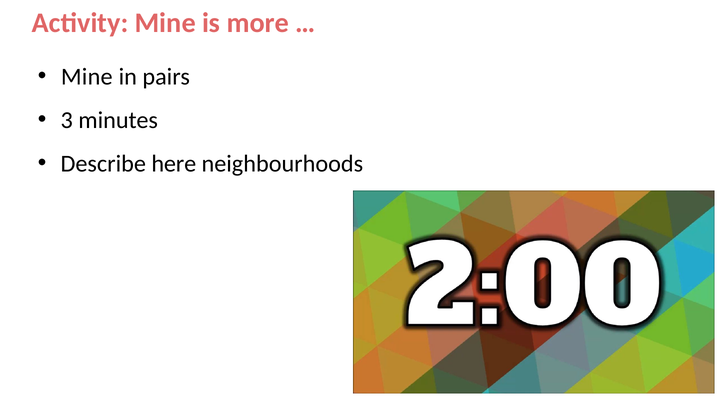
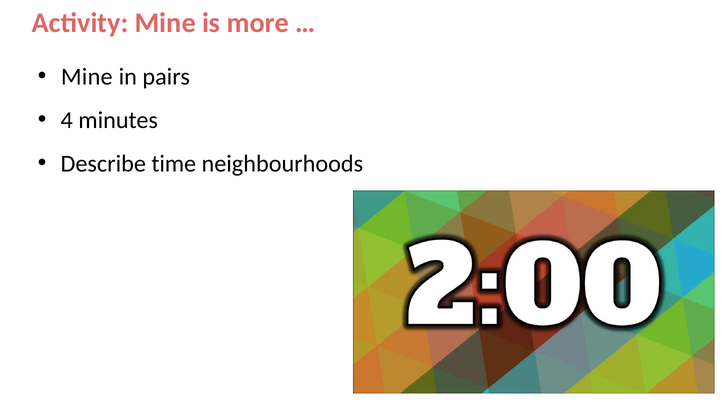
3: 3 -> 4
here: here -> time
